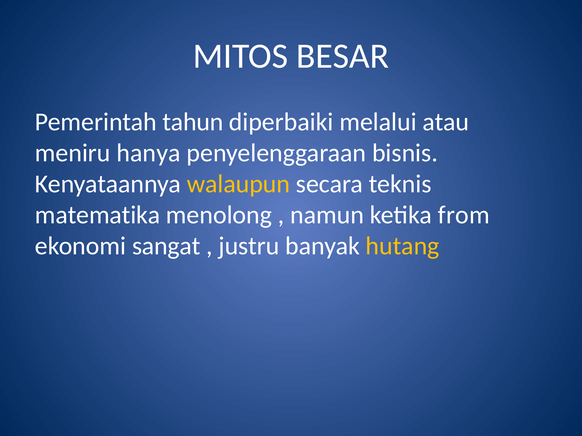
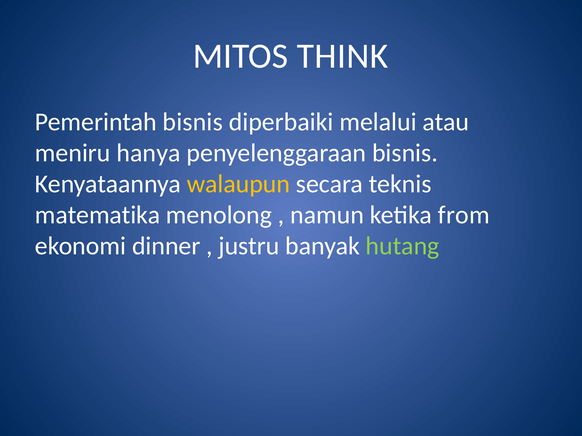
BESAR: BESAR -> THINK
Pemerintah tahun: tahun -> bisnis
sangat: sangat -> dinner
hutang colour: yellow -> light green
